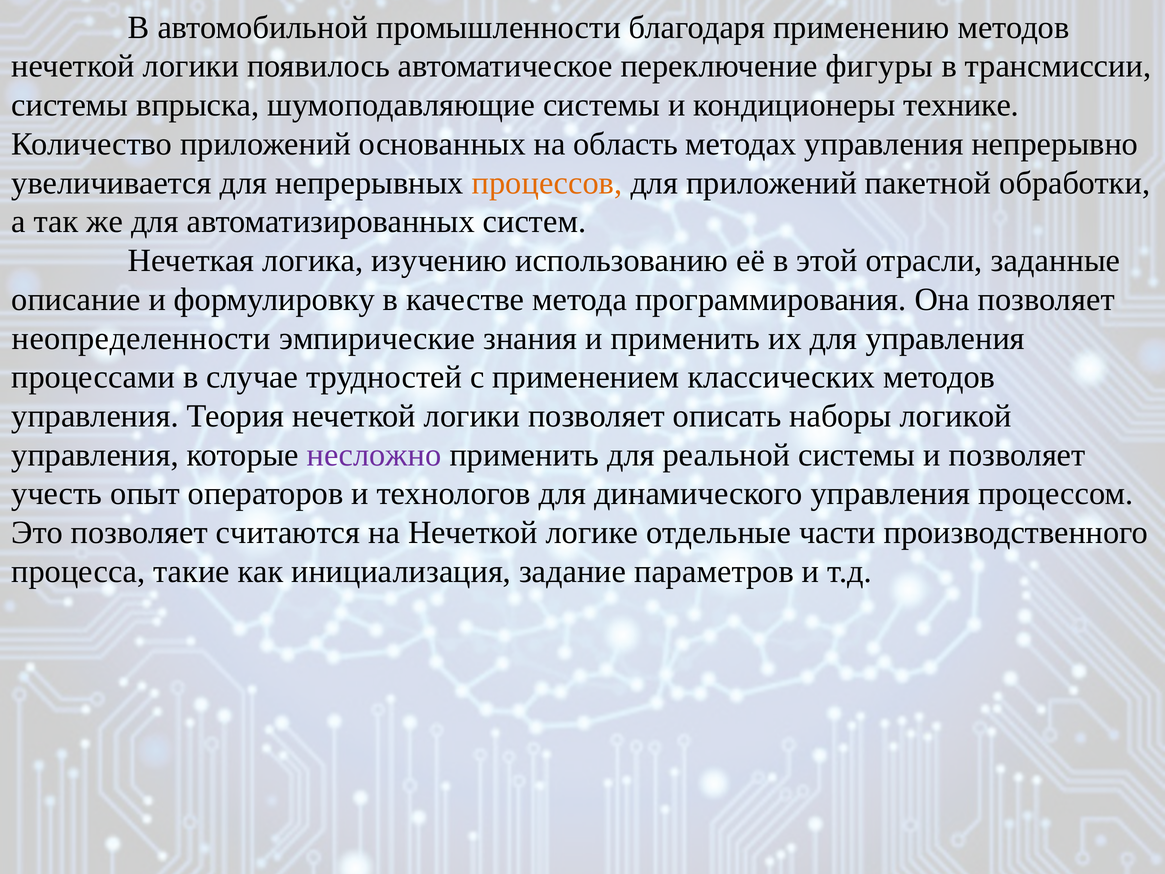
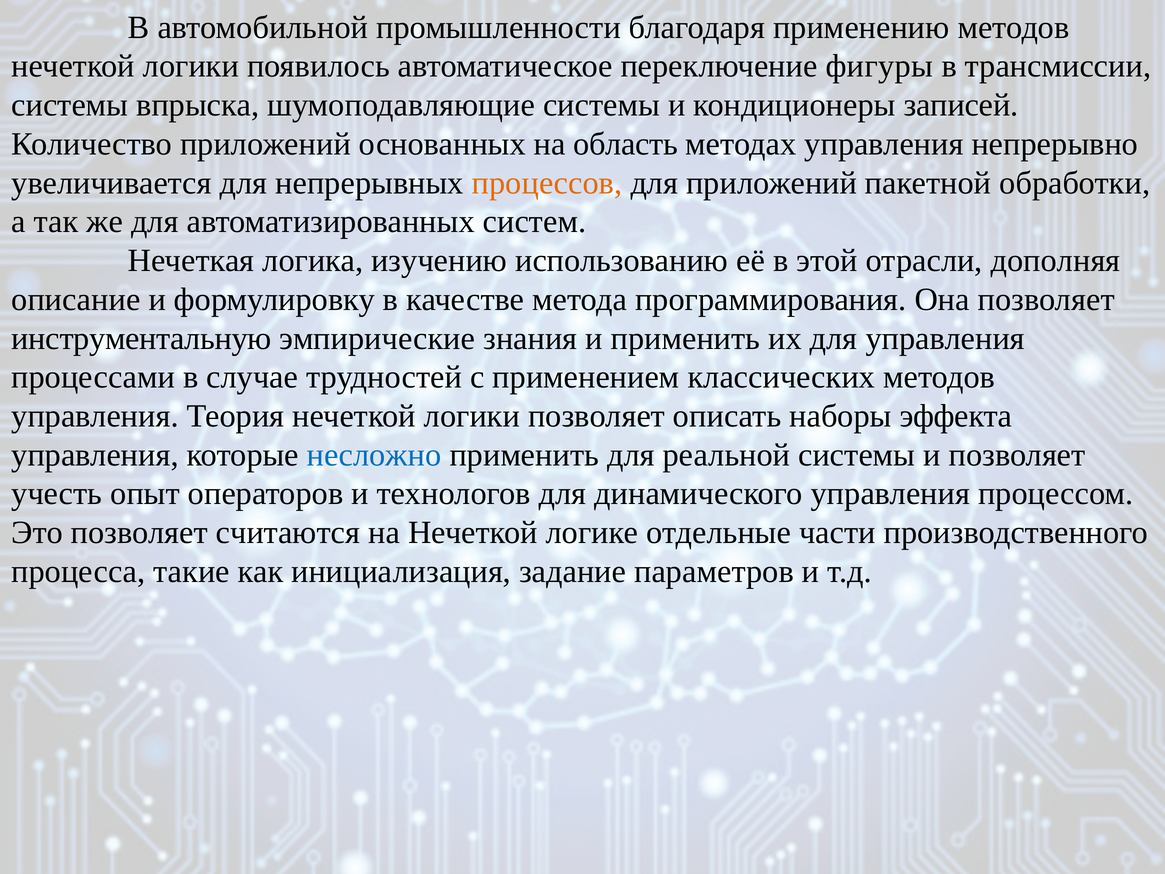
технике: технике -> записей
заданные: заданные -> дополняя
неопределенности: неопределенности -> инструментальную
логикой: логикой -> эффекта
несложно colour: purple -> blue
